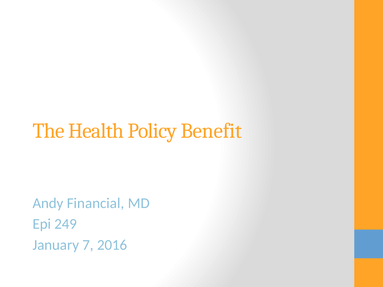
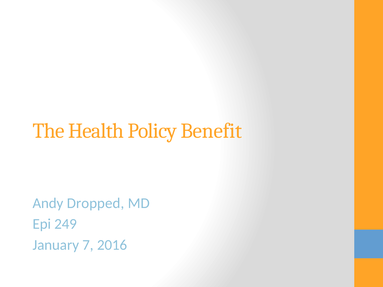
Financial: Financial -> Dropped
